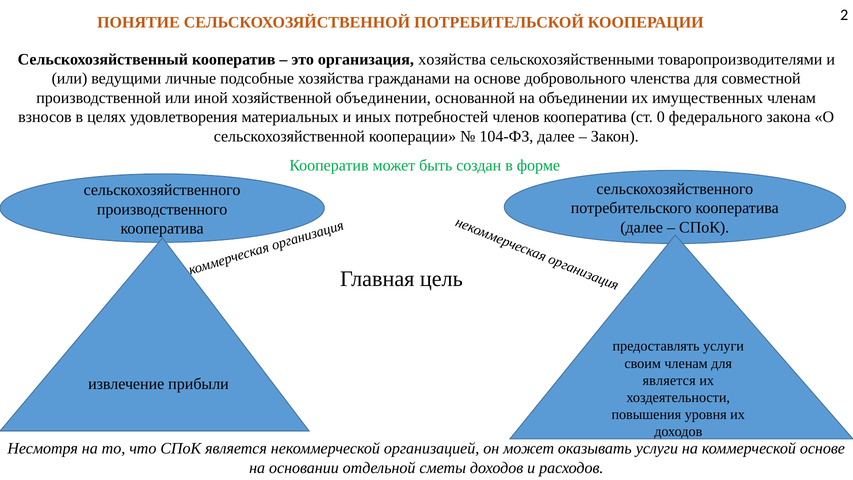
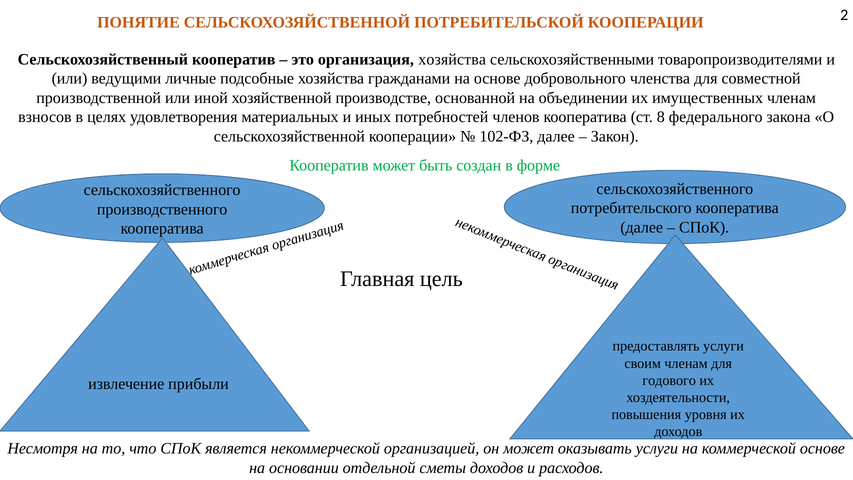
хозяйственной объединении: объединении -> производстве
0: 0 -> 8
104-ФЗ: 104-ФЗ -> 102-ФЗ
является at (669, 380): является -> годового
